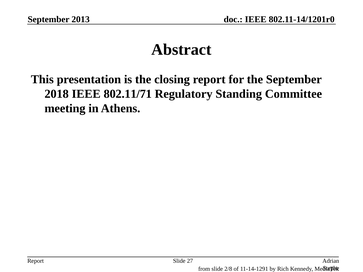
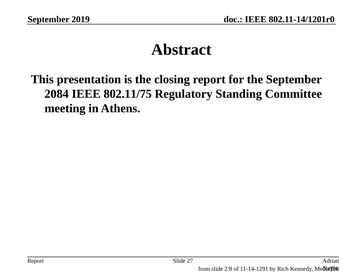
2013: 2013 -> 2019
2018: 2018 -> 2084
802.11/71: 802.11/71 -> 802.11/75
